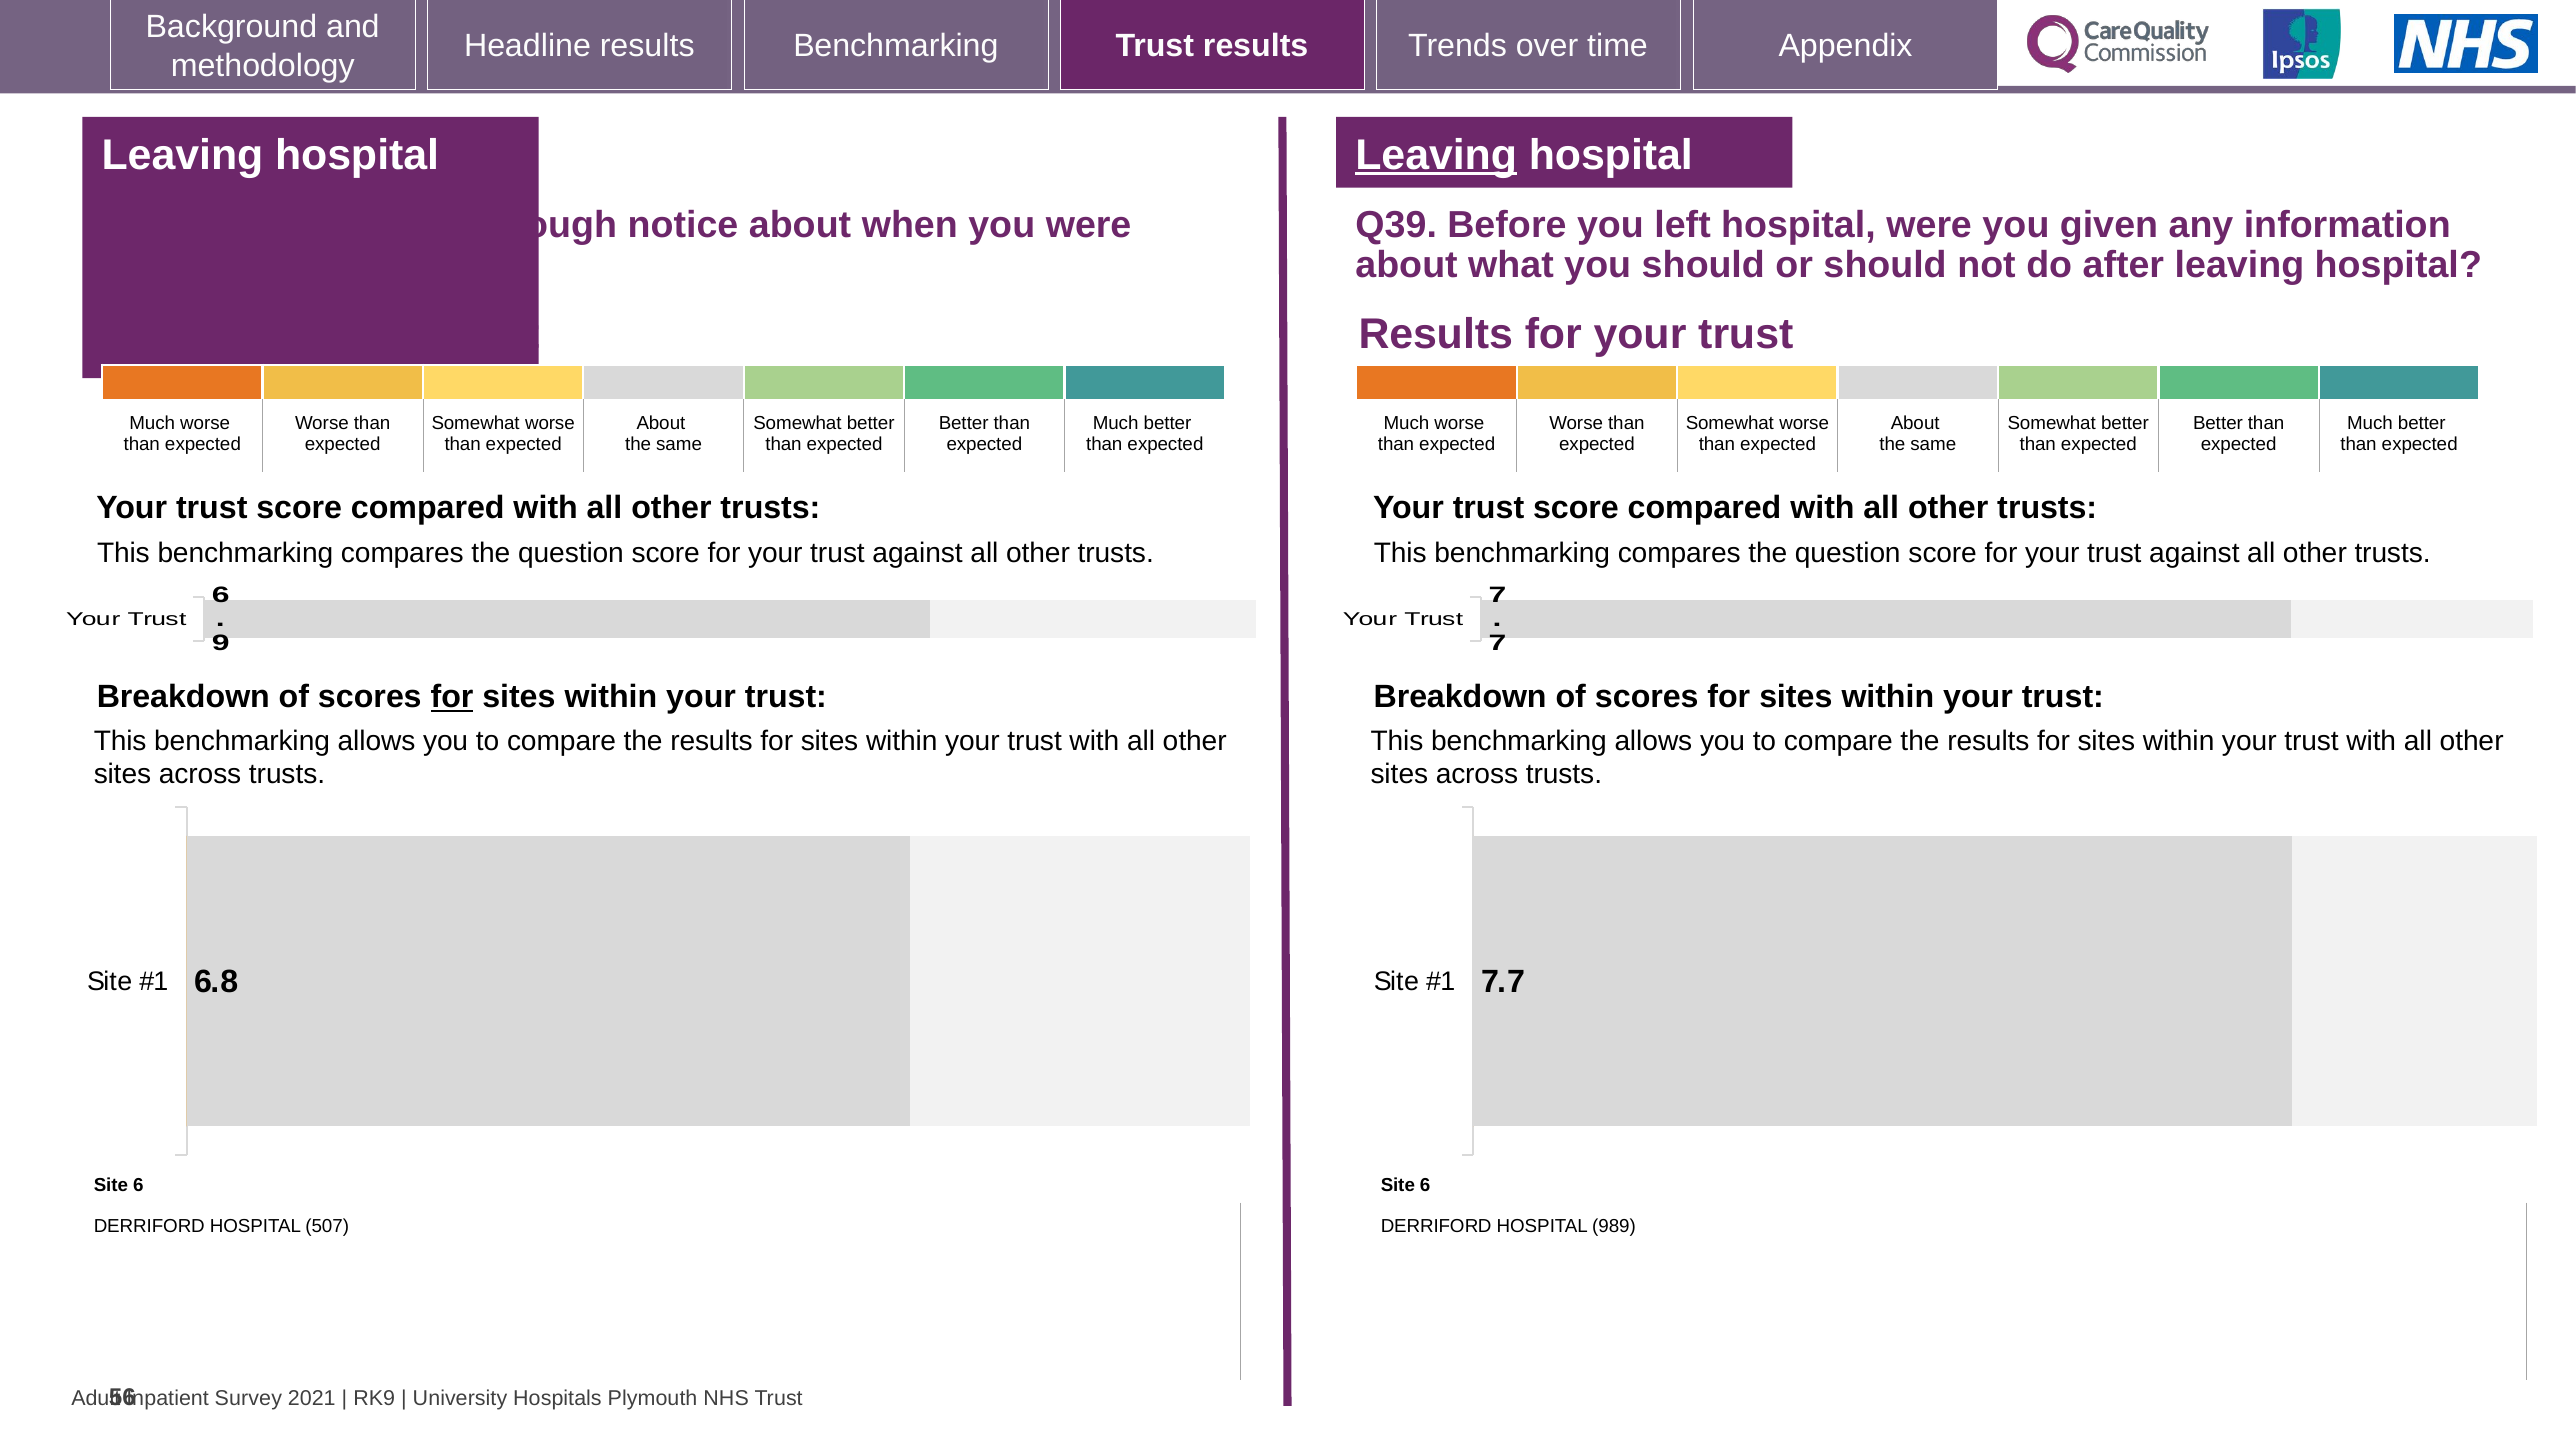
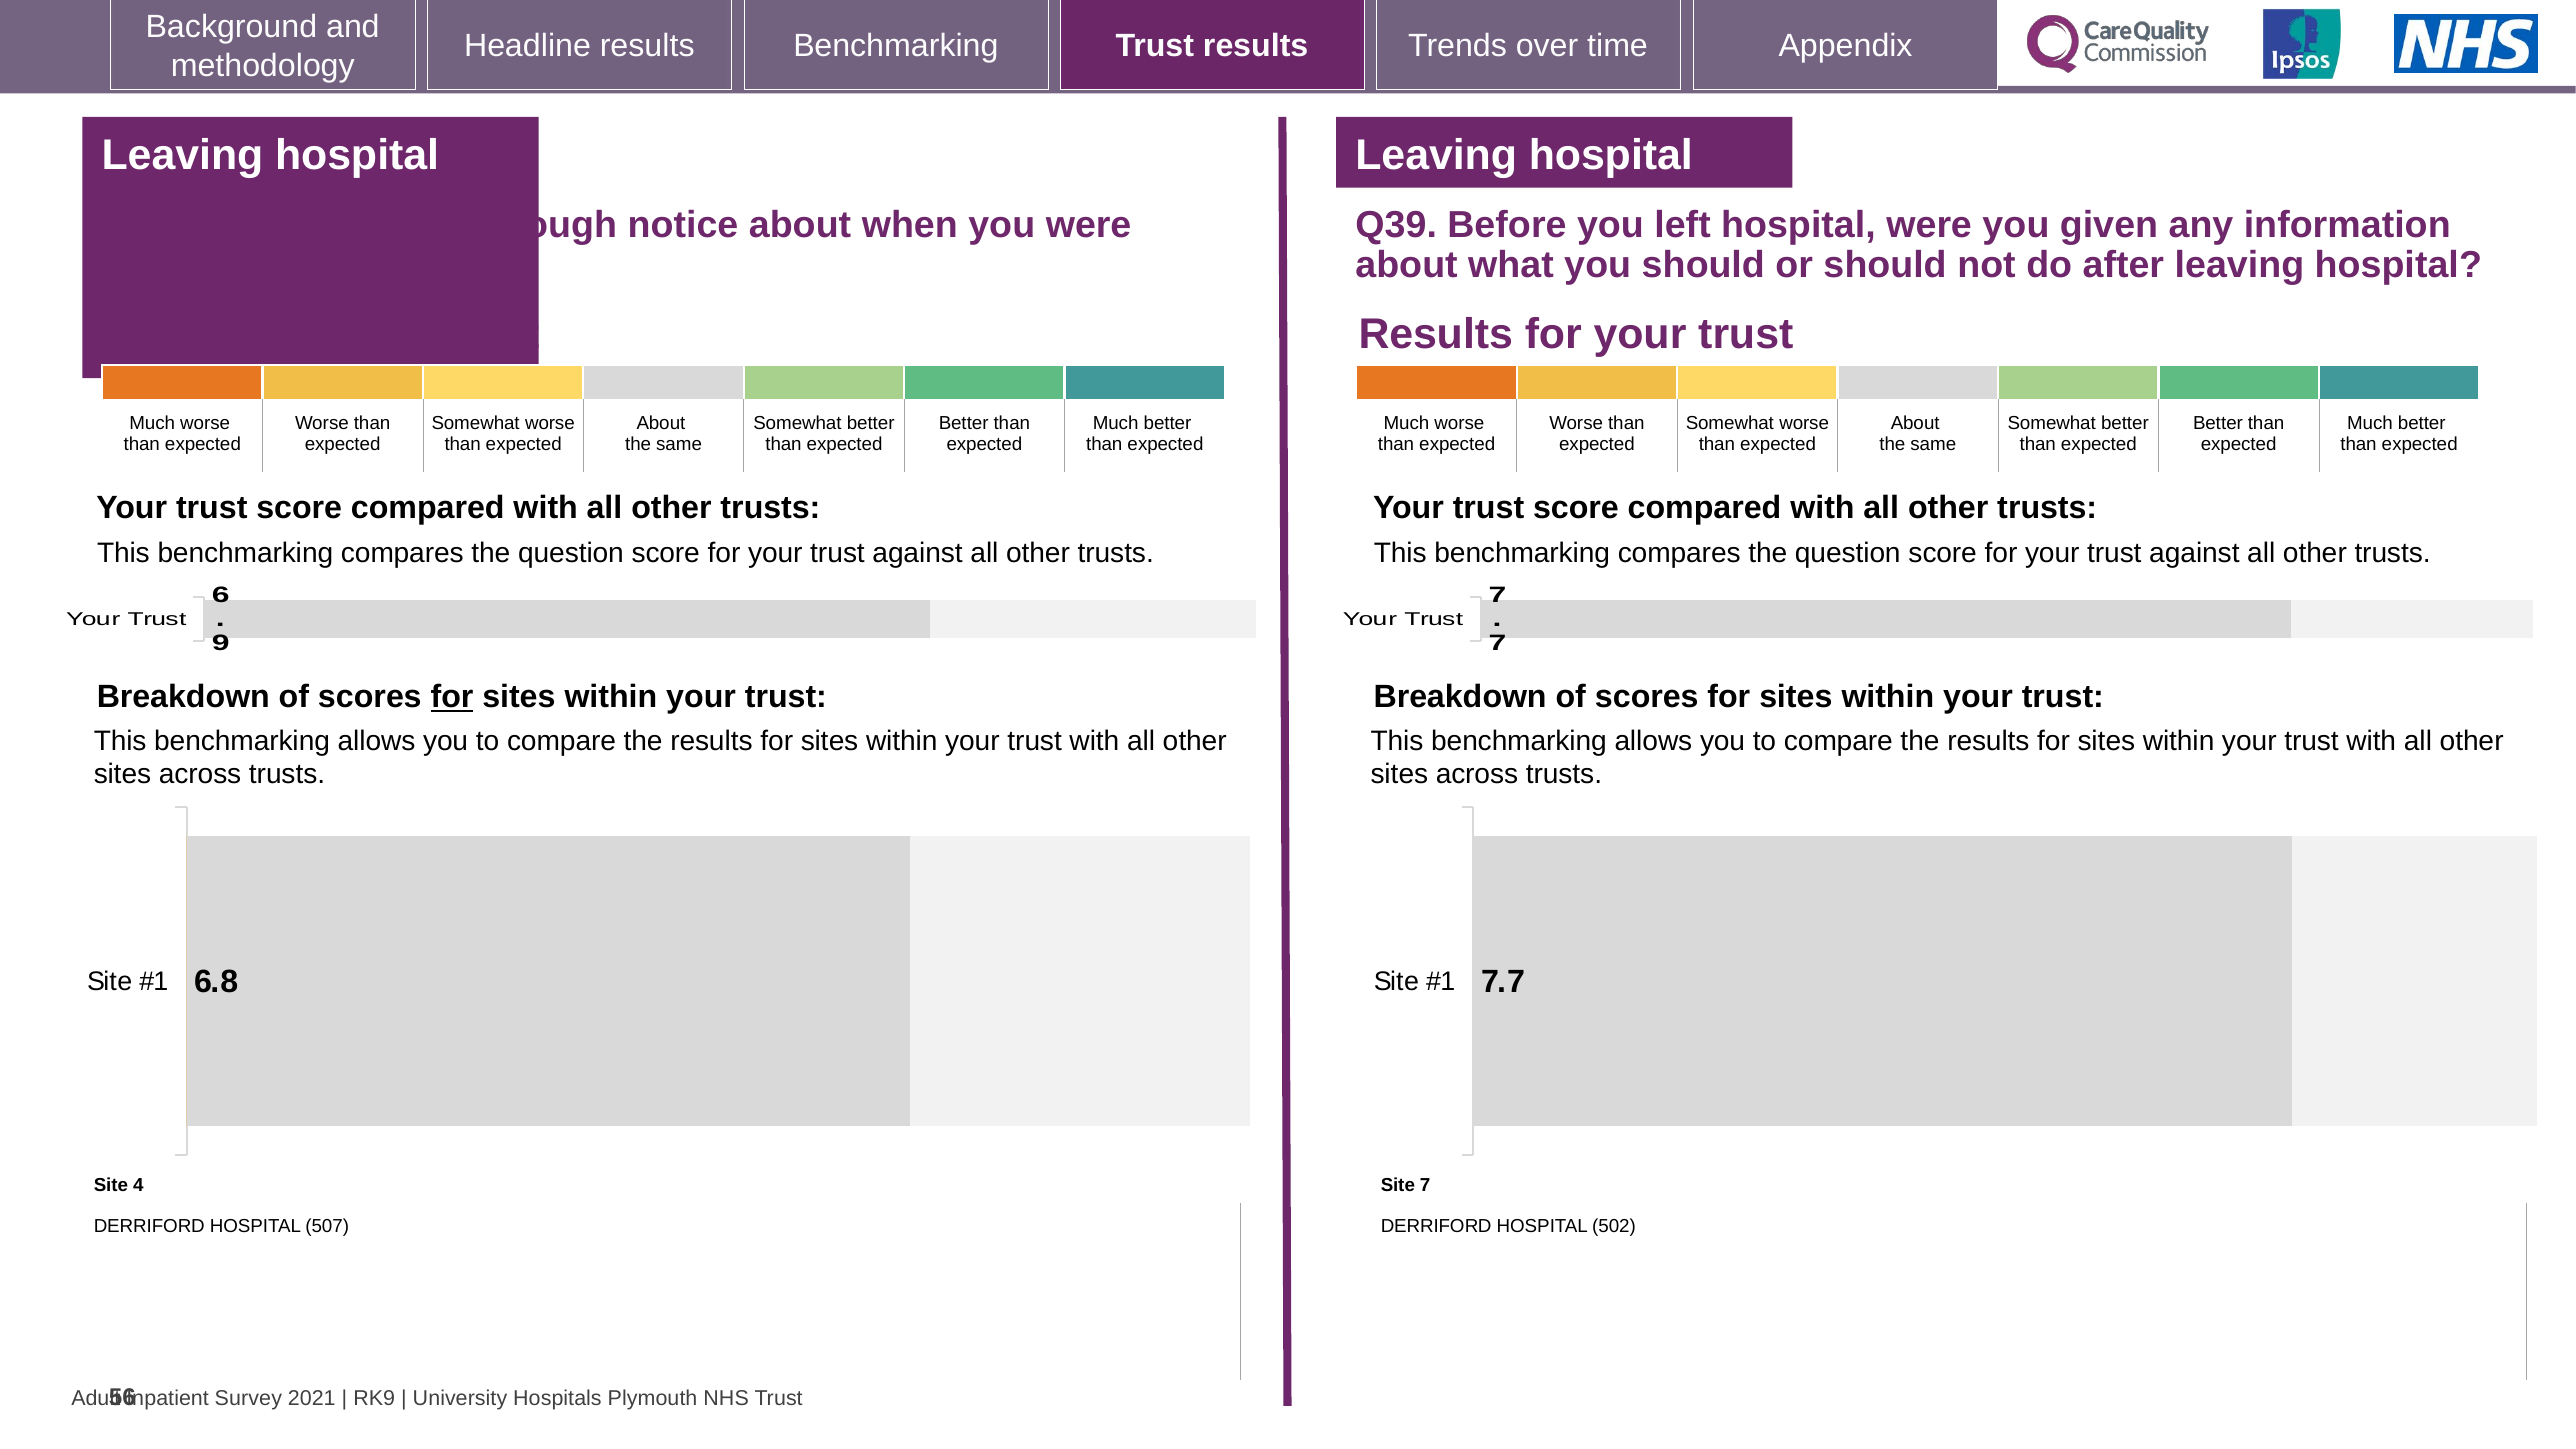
Leaving at (1436, 155) underline: present -> none
6 at (138, 1185): 6 -> 4
6 at (1425, 1185): 6 -> 7
989: 989 -> 502
